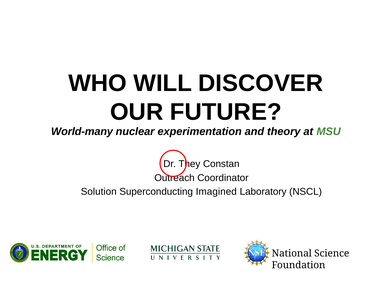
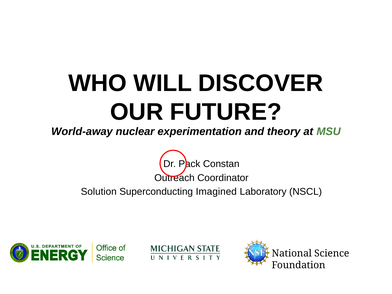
World-many: World-many -> World-away
They: They -> Pack
